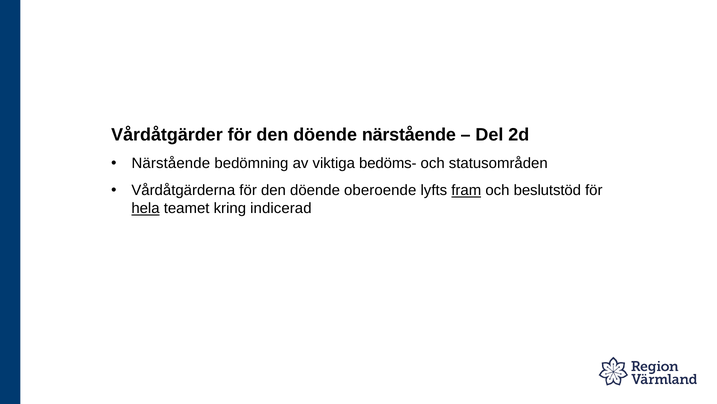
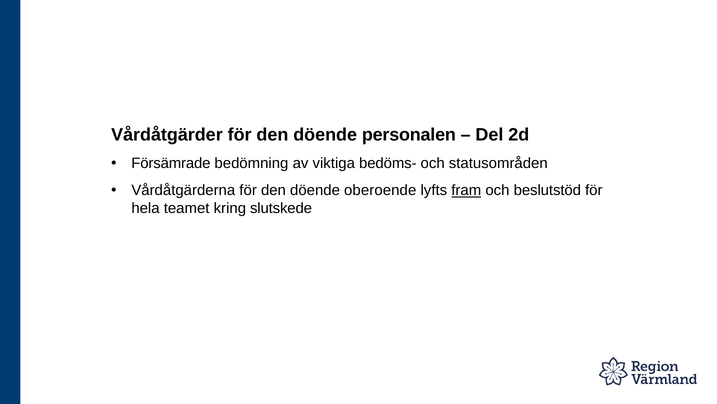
döende närstående: närstående -> personalen
Närstående at (171, 163): Närstående -> Försämrade
hela underline: present -> none
indicerad: indicerad -> slutskede
